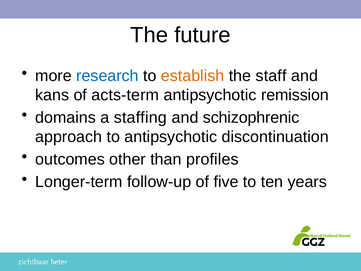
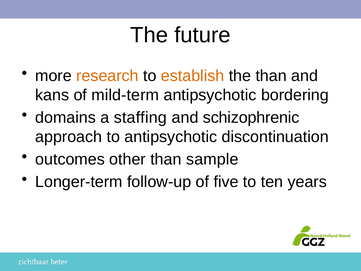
research colour: blue -> orange
the staff: staff -> than
acts-term: acts-term -> mild-term
remission: remission -> bordering
profiles: profiles -> sample
